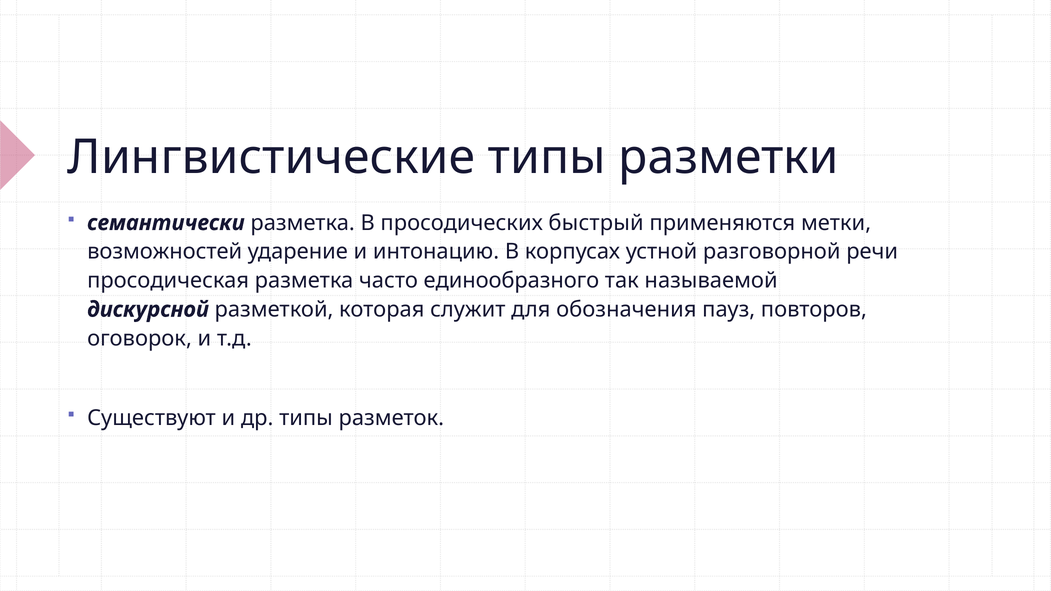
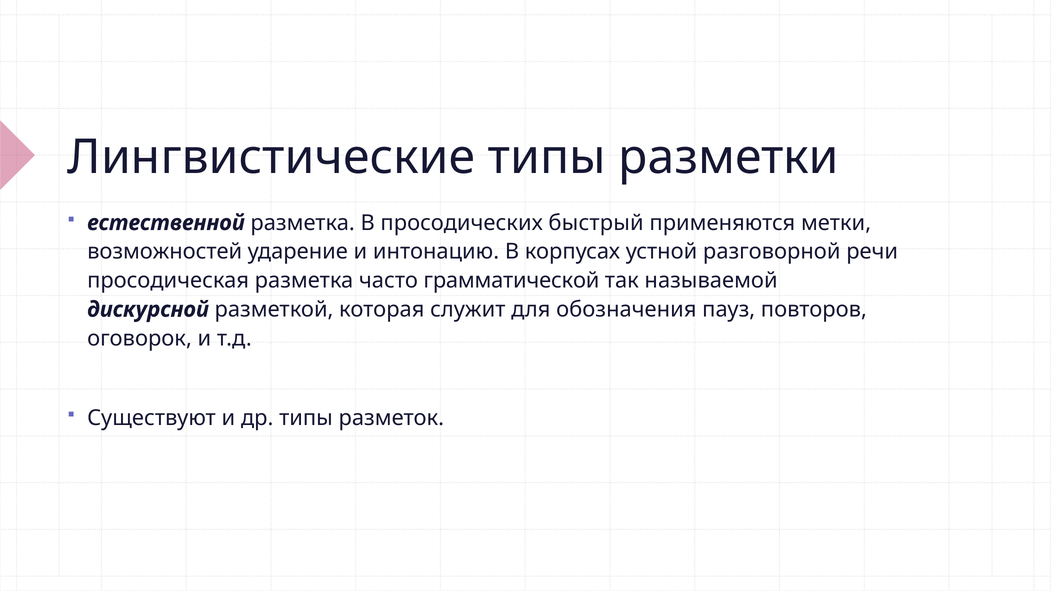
семантически: семантически -> естественной
единообразного: единообразного -> грамматической
